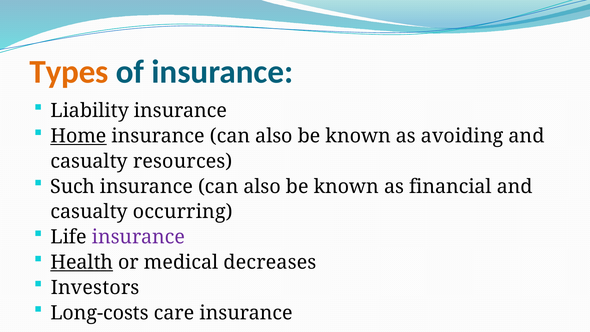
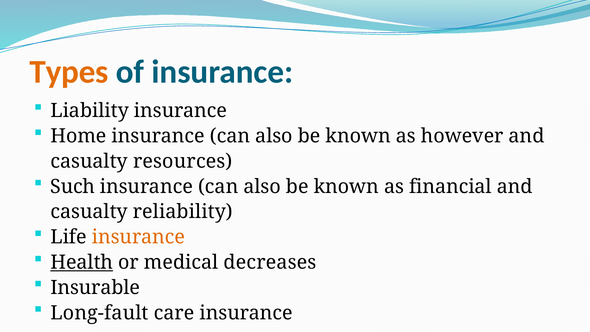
Home underline: present -> none
avoiding: avoiding -> however
occurring: occurring -> reliability
insurance at (138, 237) colour: purple -> orange
Investors: Investors -> Insurable
Long-costs: Long-costs -> Long-fault
